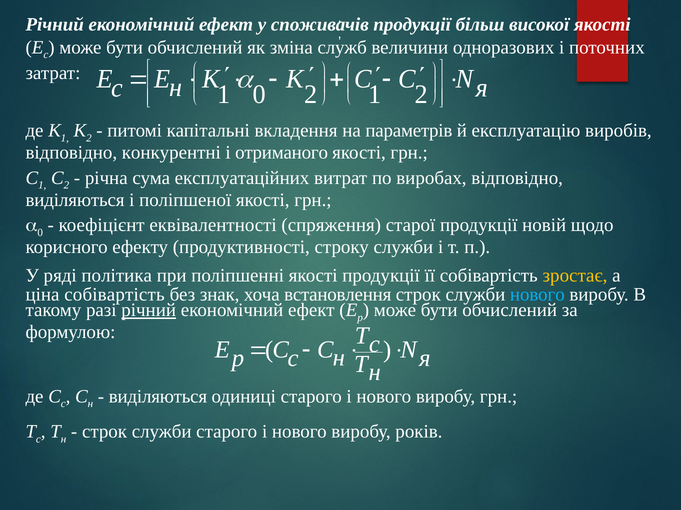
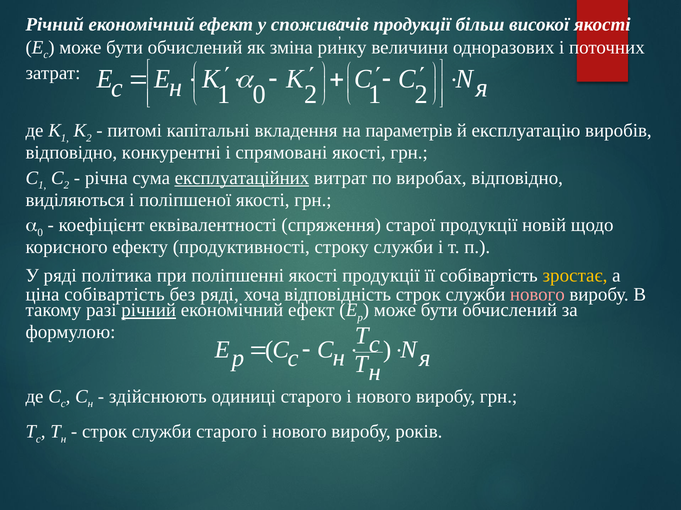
служб: служб -> ринку
отриманого: отриманого -> спрямовані
експлуатаційних underline: none -> present
без знак: знак -> ряді
встановлення: встановлення -> відповідність
нового at (537, 295) colour: light blue -> pink
виділяються at (158, 397): виділяються -> здійснюють
